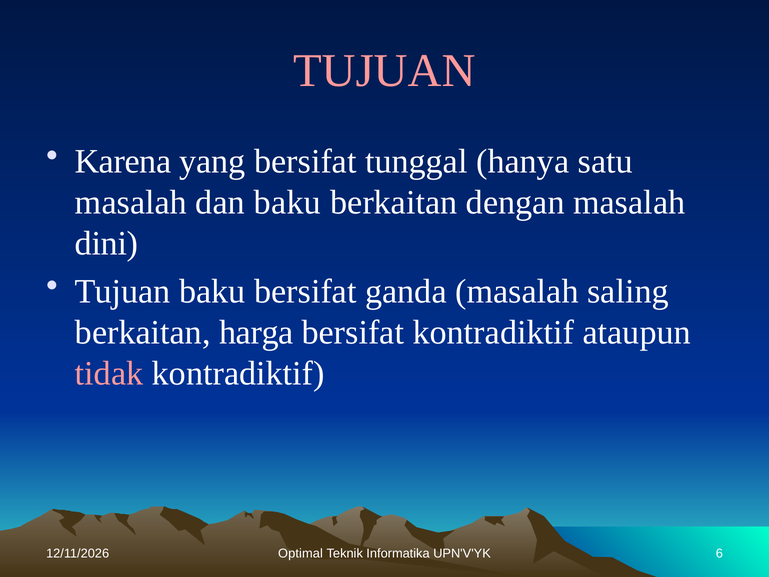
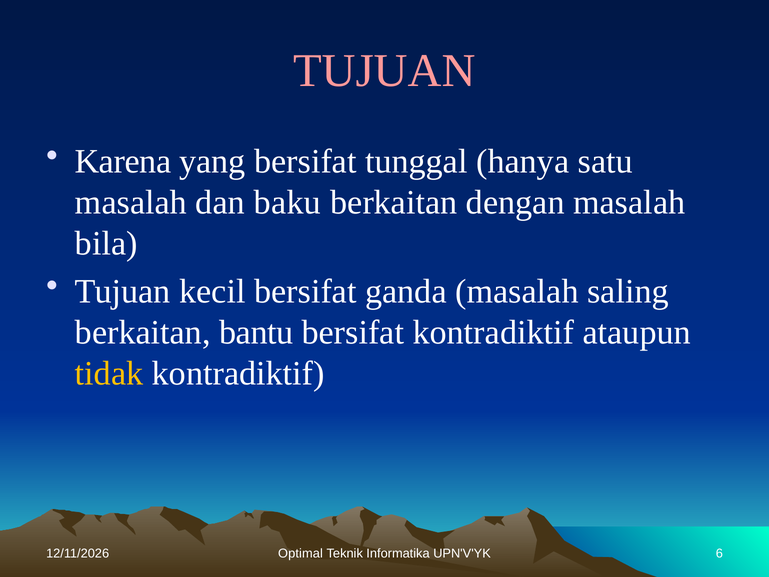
dini: dini -> bila
Tujuan baku: baku -> kecil
harga: harga -> bantu
tidak colour: pink -> yellow
